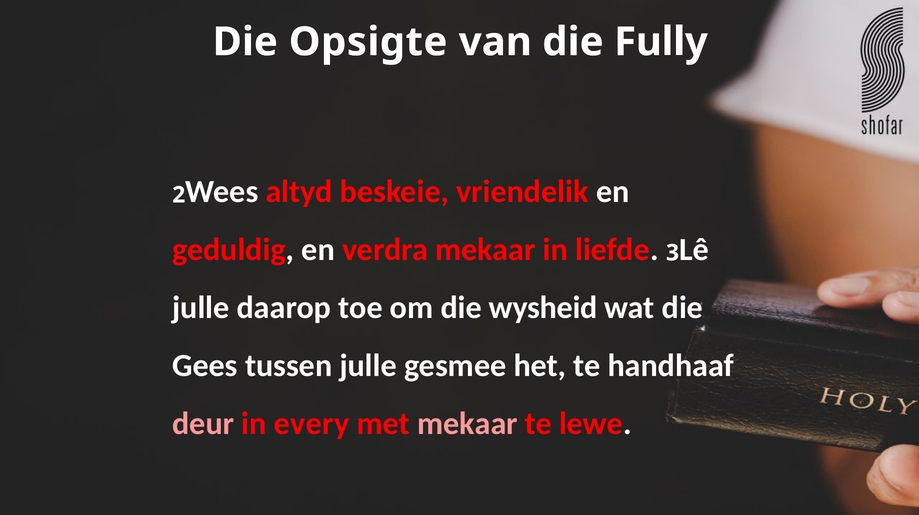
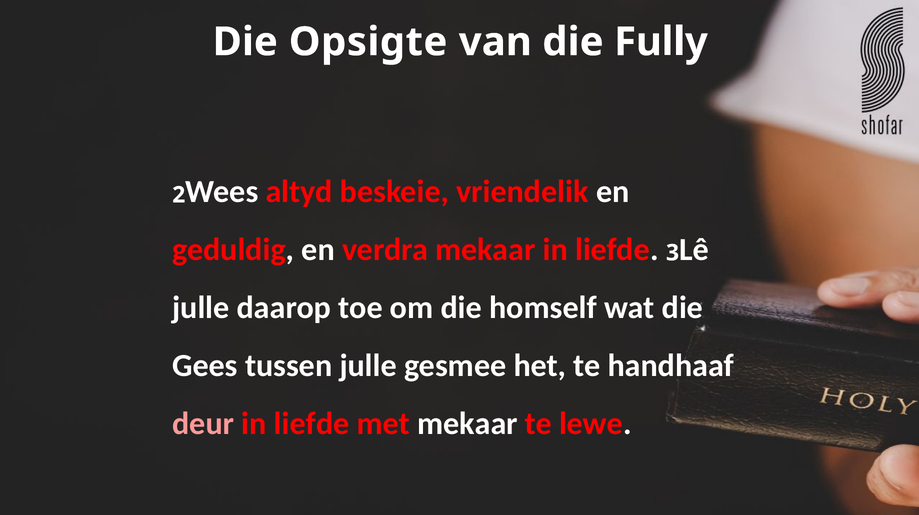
wysheid: wysheid -> homself
every at (312, 424): every -> liefde
mekaar at (468, 424) colour: pink -> white
